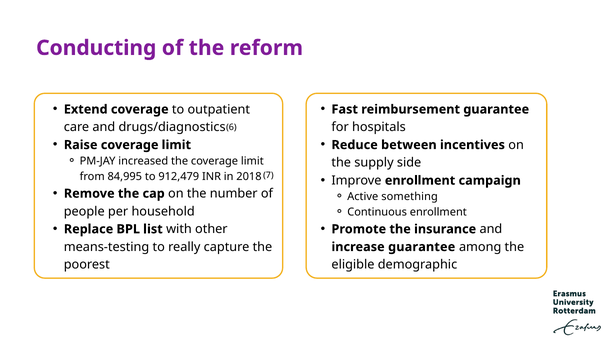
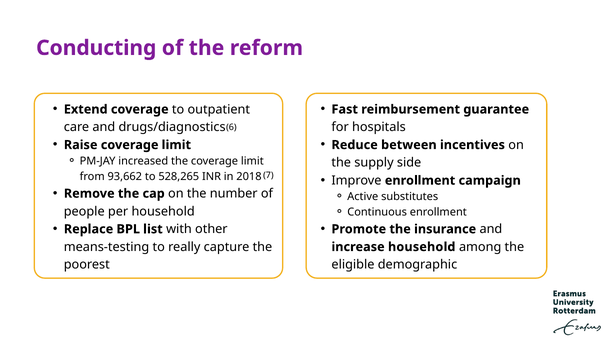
84,995: 84,995 -> 93,662
912,479: 912,479 -> 528,265
something: something -> substitutes
increase guarantee: guarantee -> household
